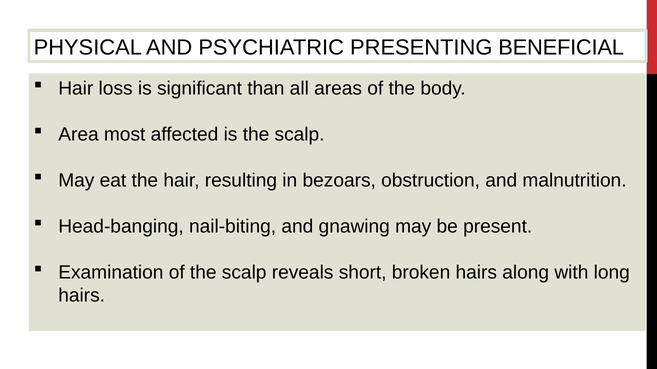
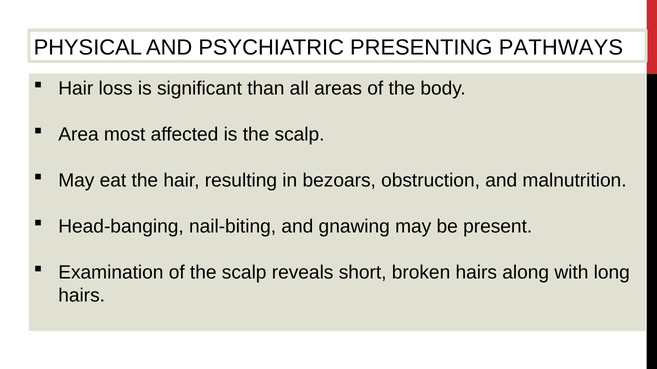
BENEFICIAL: BENEFICIAL -> PATHWAYS
